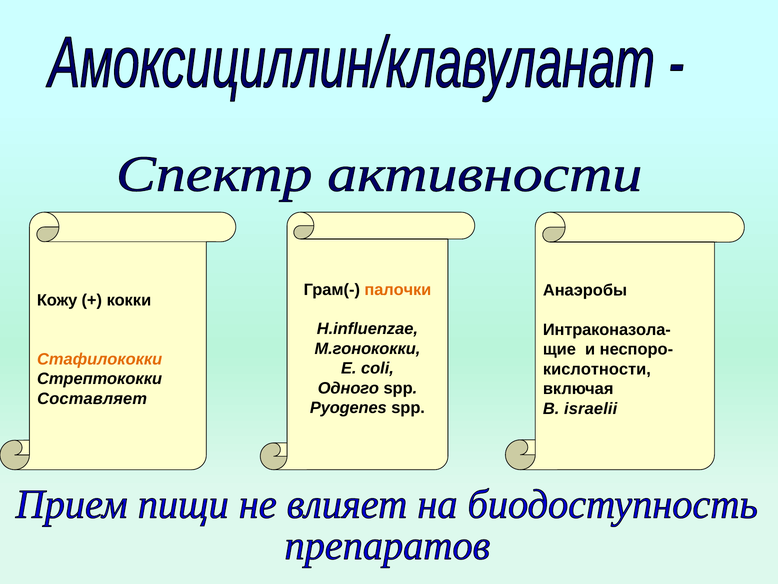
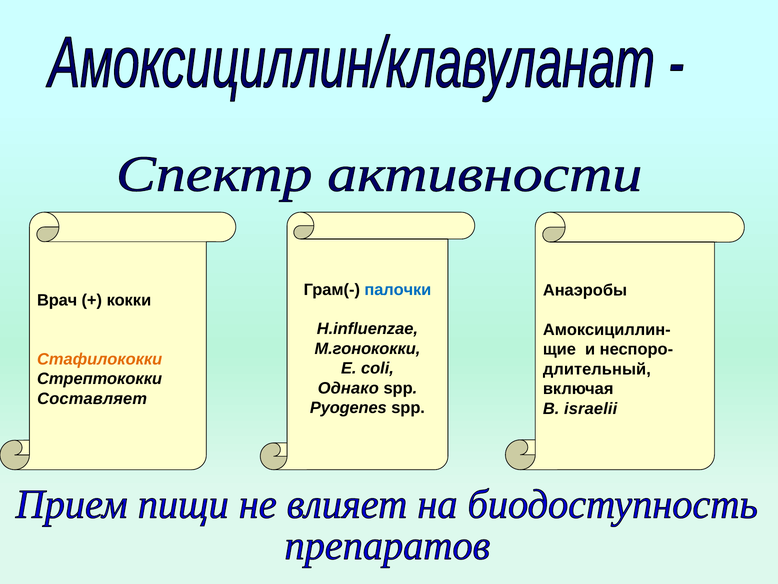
палочки colour: orange -> blue
Кожу: Кожу -> Врач
Интраконазола-: Интраконазола- -> Амоксициллин-
кислотности: кислотности -> длительный
Одного: Одного -> Однако
